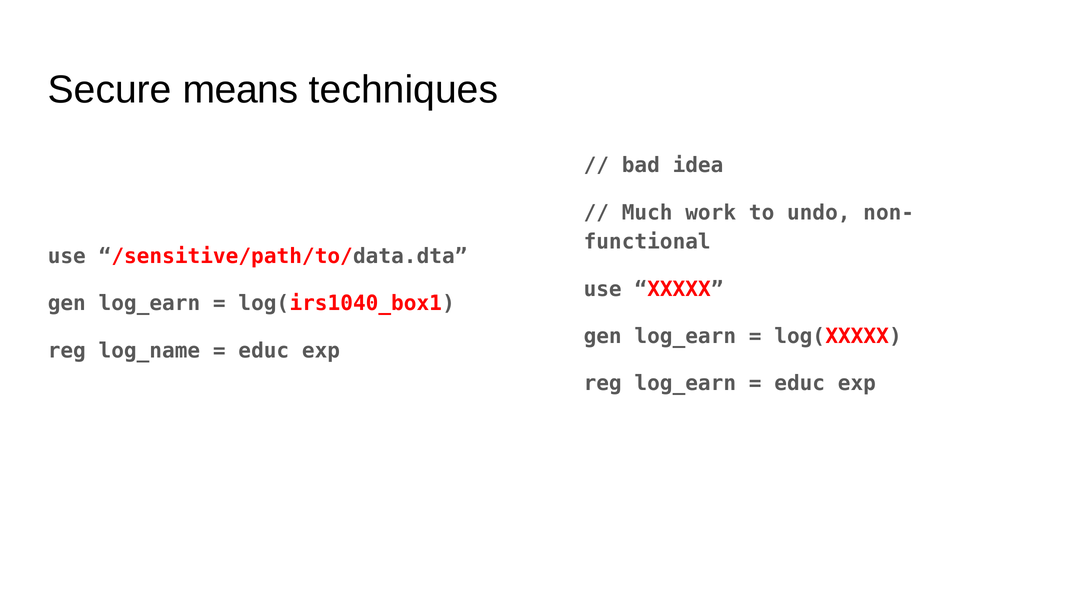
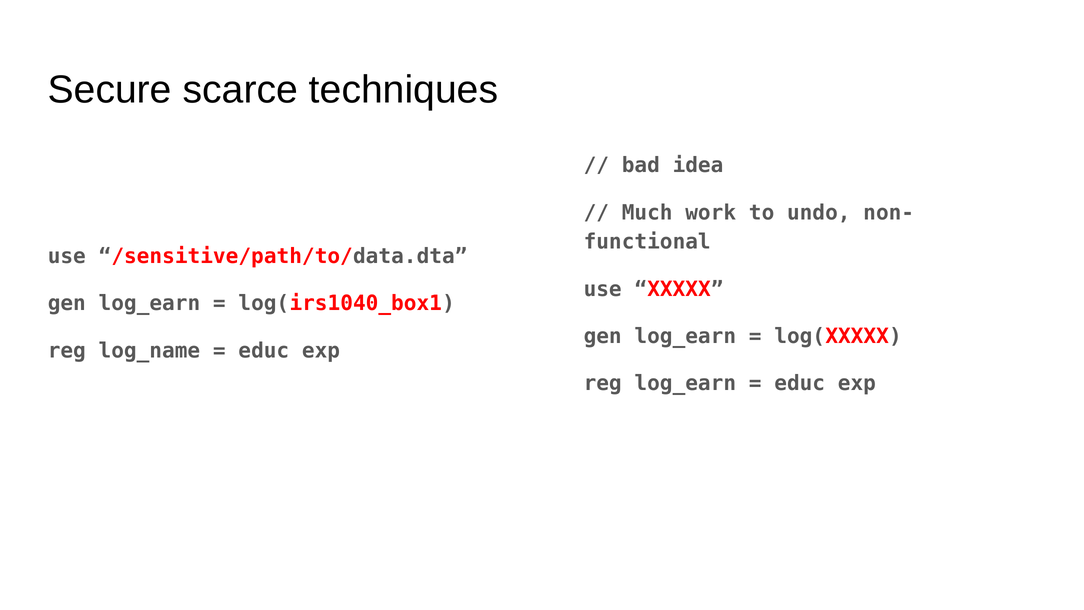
means: means -> scarce
